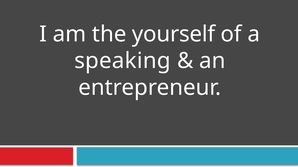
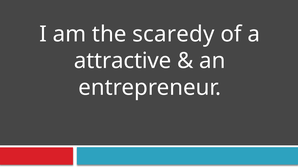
yourself: yourself -> scaredy
speaking: speaking -> attractive
